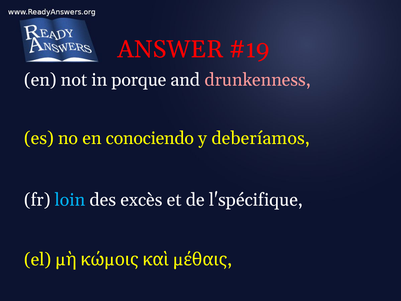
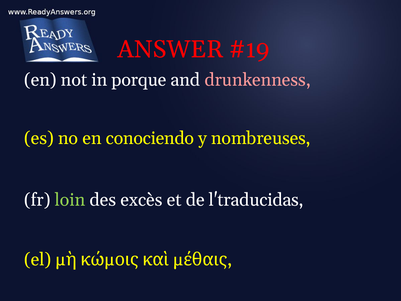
deberíamos: deberíamos -> nombreuses
loin colour: light blue -> light green
l'spécifique: l'spécifique -> l'traducidas
